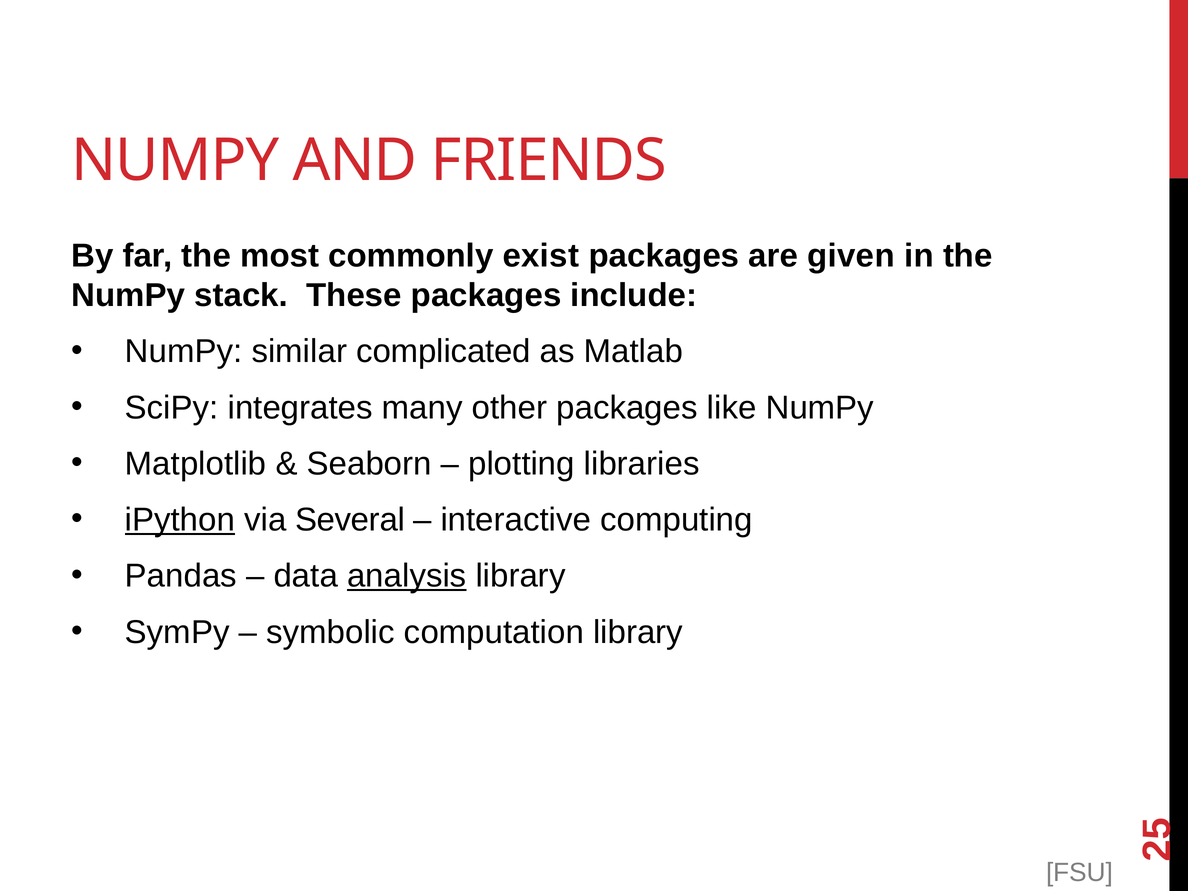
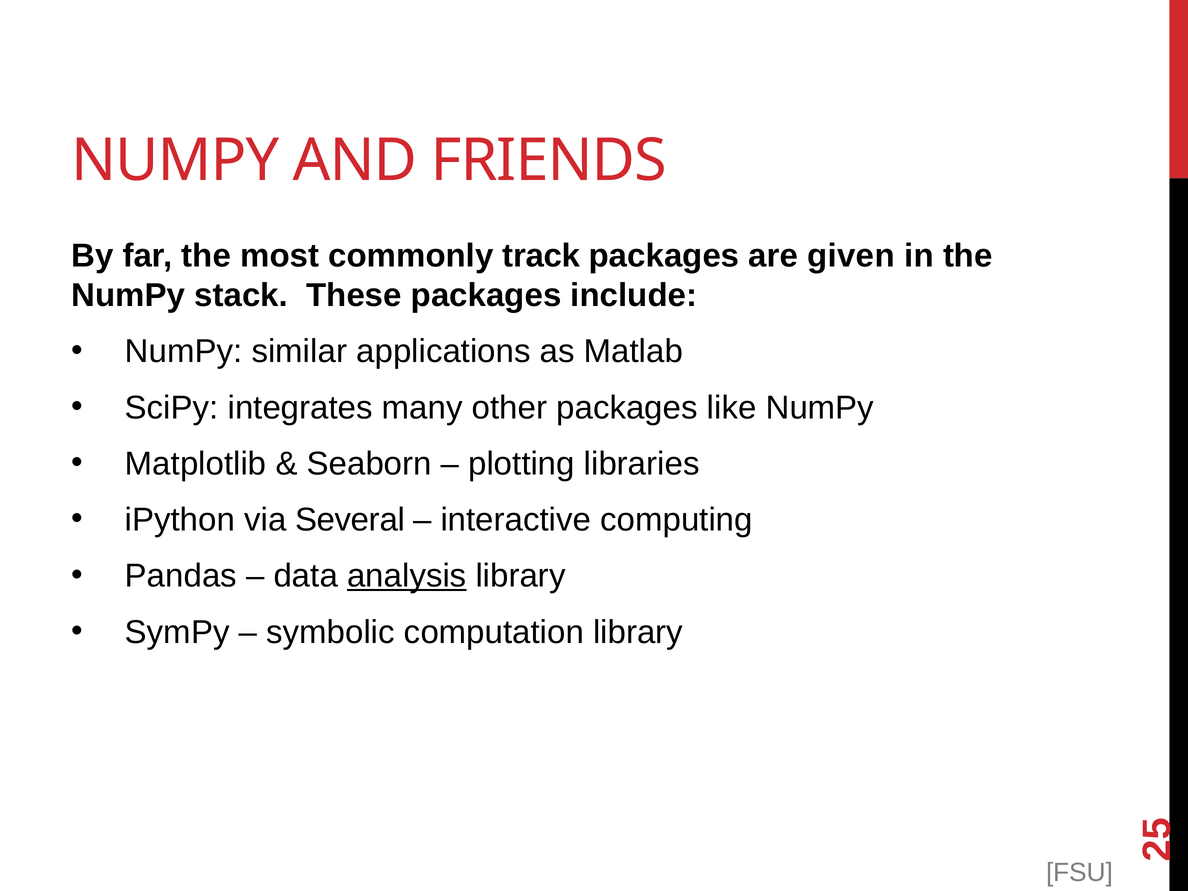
exist: exist -> track
complicated: complicated -> applications
iPython underline: present -> none
